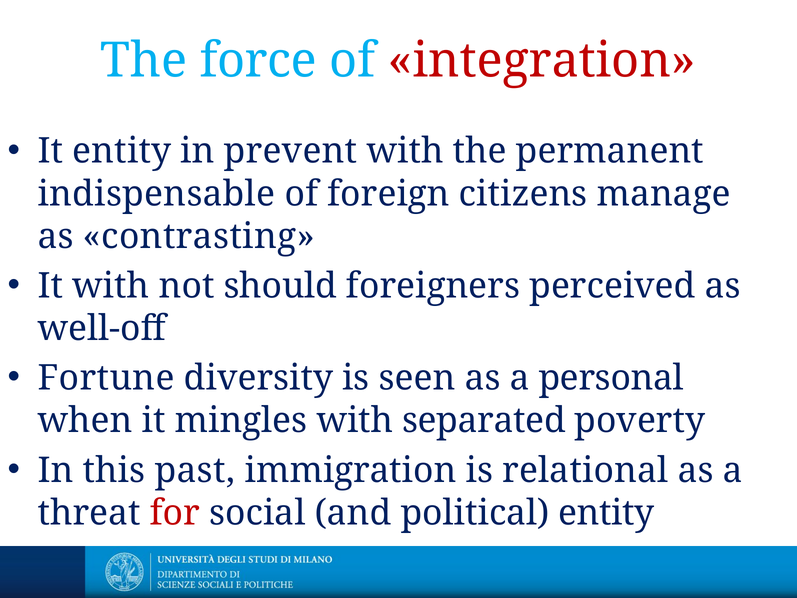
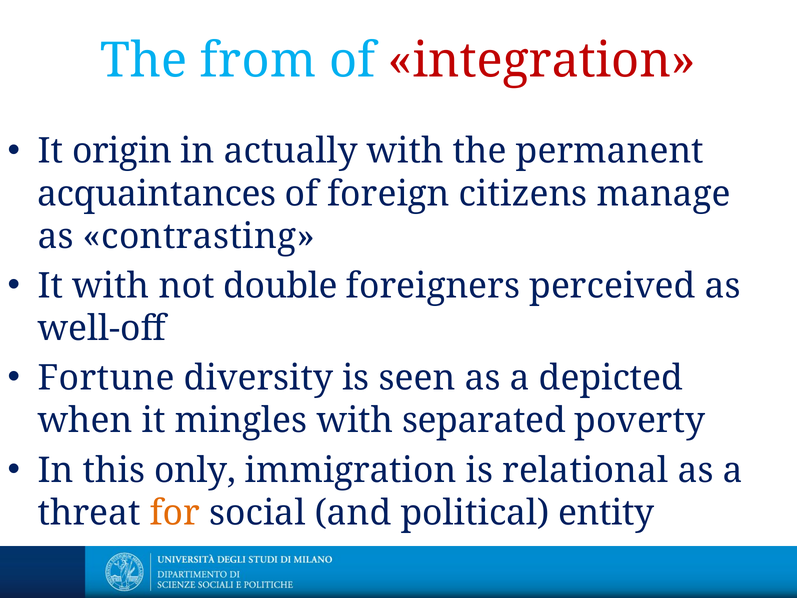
force: force -> from
It entity: entity -> origin
prevent: prevent -> actually
indispensable: indispensable -> acquaintances
should: should -> double
personal: personal -> depicted
past: past -> only
for colour: red -> orange
